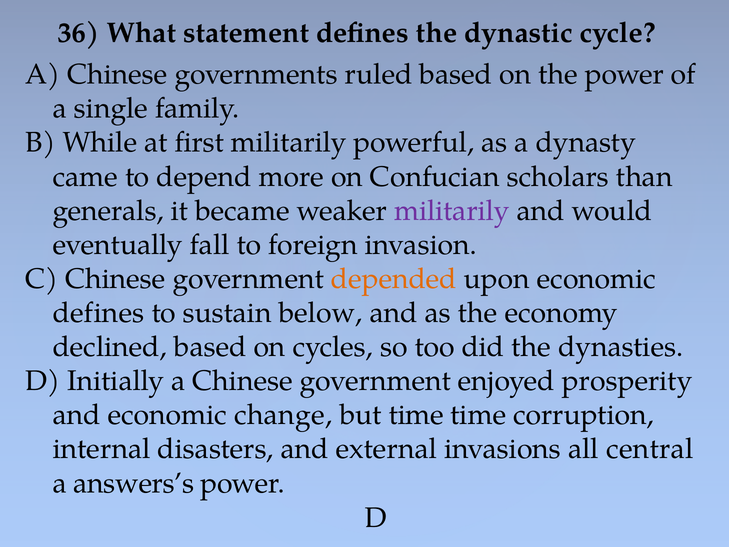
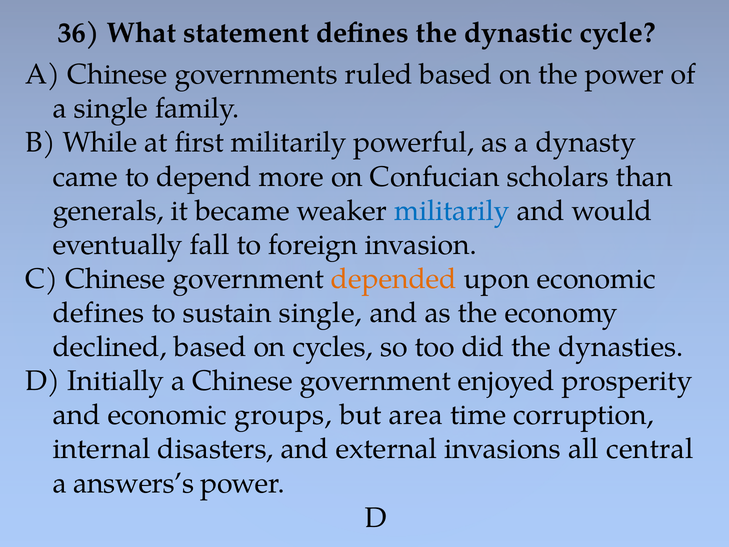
militarily at (452, 211) colour: purple -> blue
sustain below: below -> single
change: change -> groups
but time: time -> area
